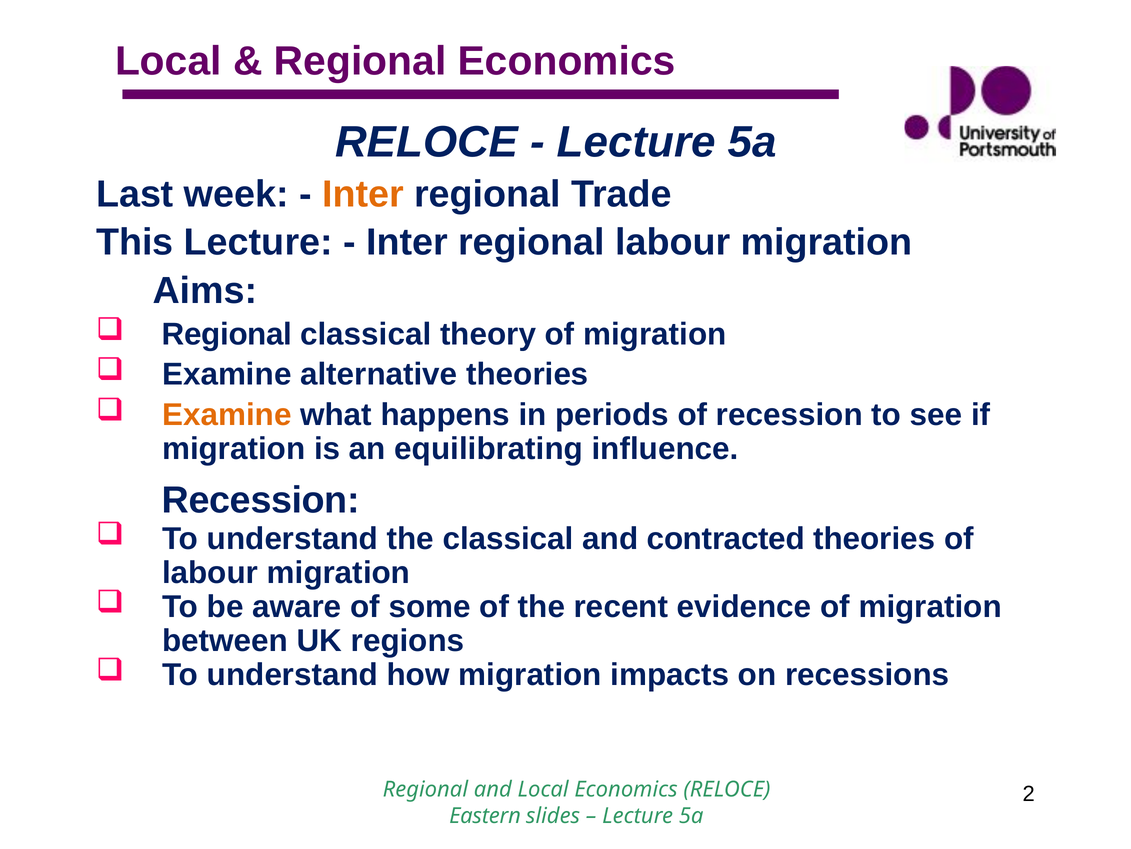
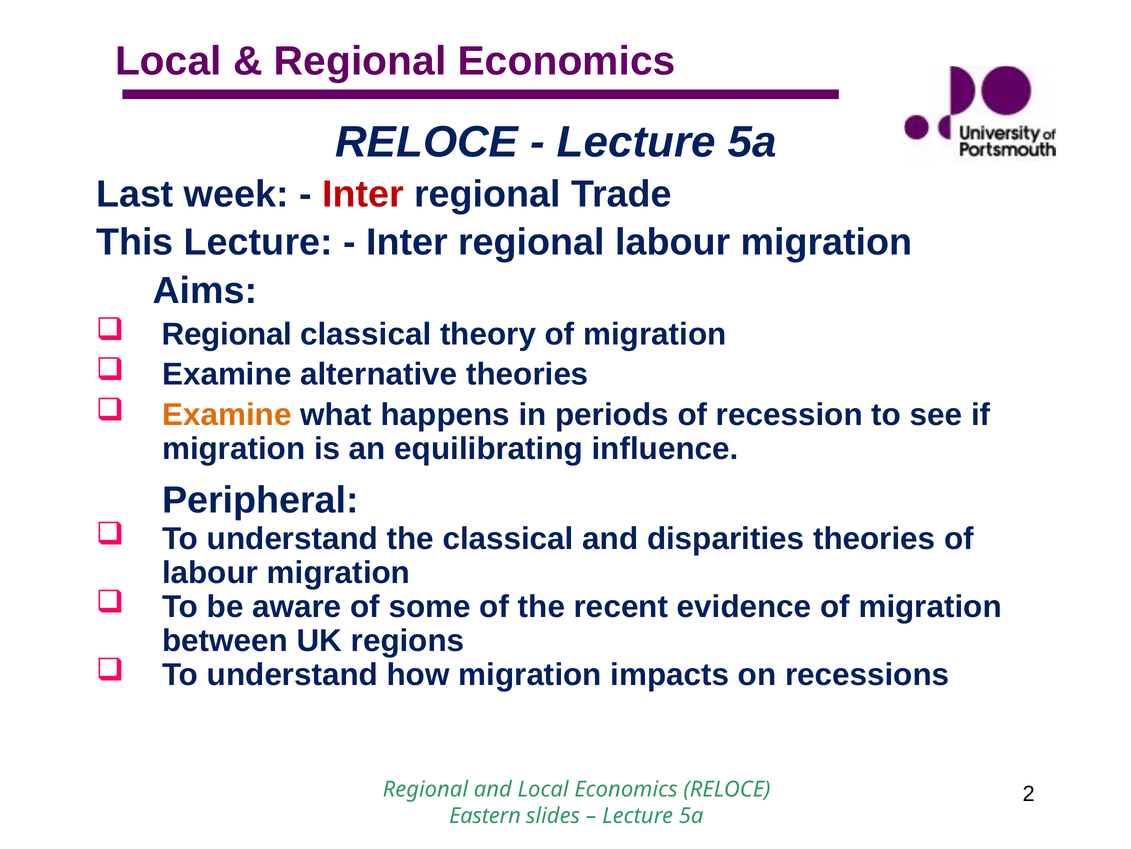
Inter at (363, 194) colour: orange -> red
Recession at (261, 500): Recession -> Peripheral
contracted: contracted -> disparities
